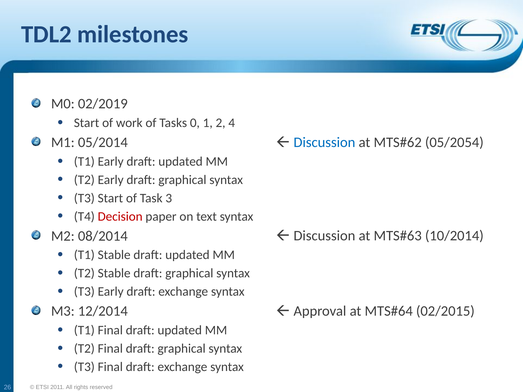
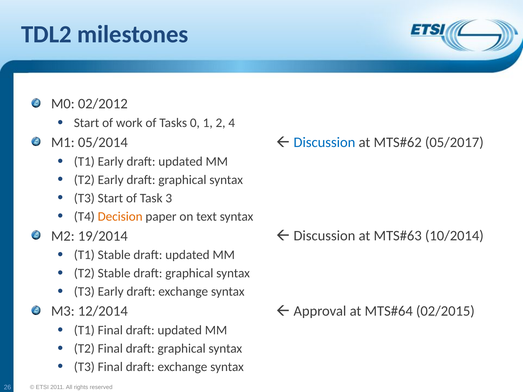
02/2019: 02/2019 -> 02/2012
05/2054: 05/2054 -> 05/2017
Decision colour: red -> orange
08/2014: 08/2014 -> 19/2014
